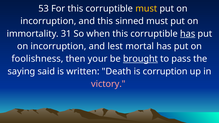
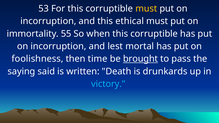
sinned: sinned -> ethical
31: 31 -> 55
has at (188, 34) underline: present -> none
your: your -> time
corruption: corruption -> drunkards
victory colour: pink -> light blue
